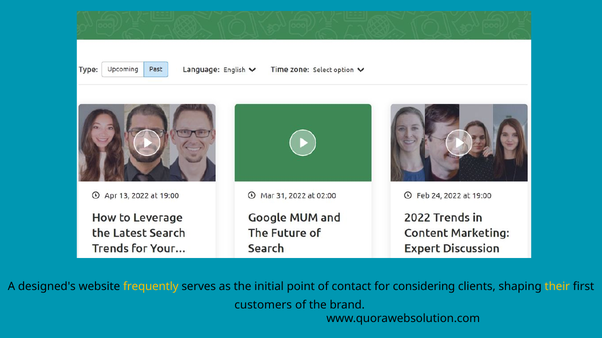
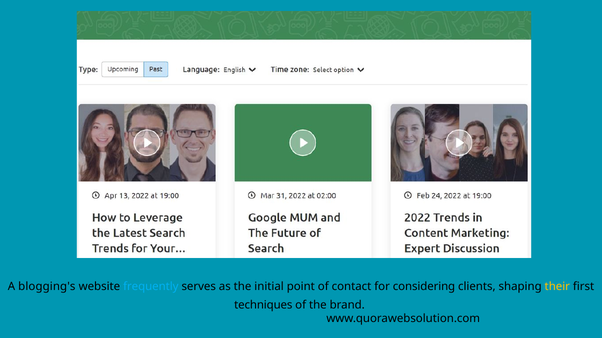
designed's: designed's -> blogging's
frequently colour: yellow -> light blue
customers: customers -> techniques
